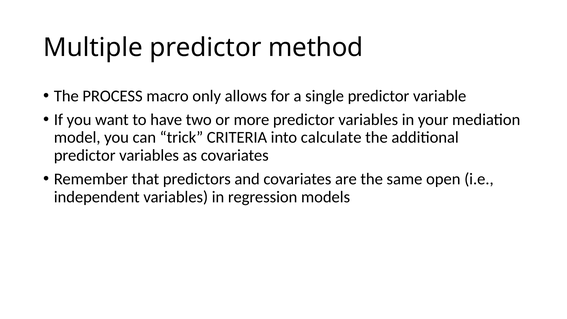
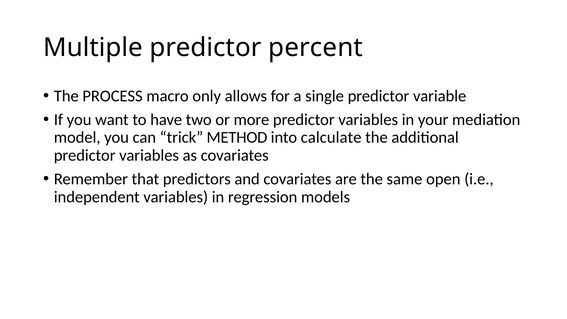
method: method -> percent
CRITERIA: CRITERIA -> METHOD
